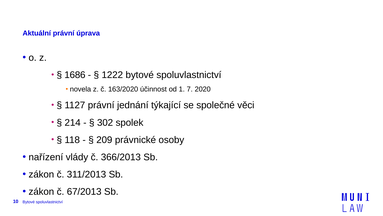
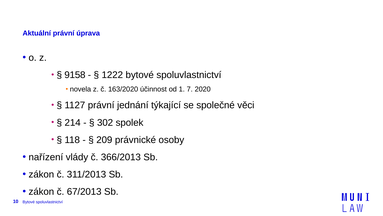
1686: 1686 -> 9158
